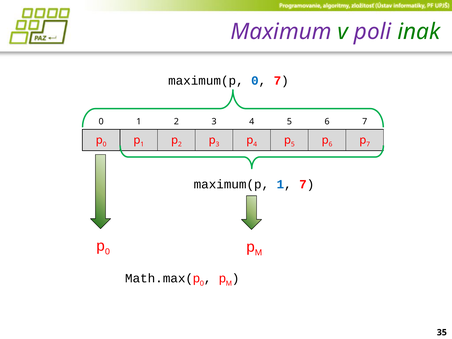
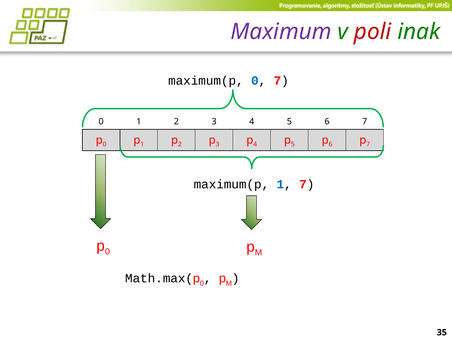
poli colour: purple -> red
